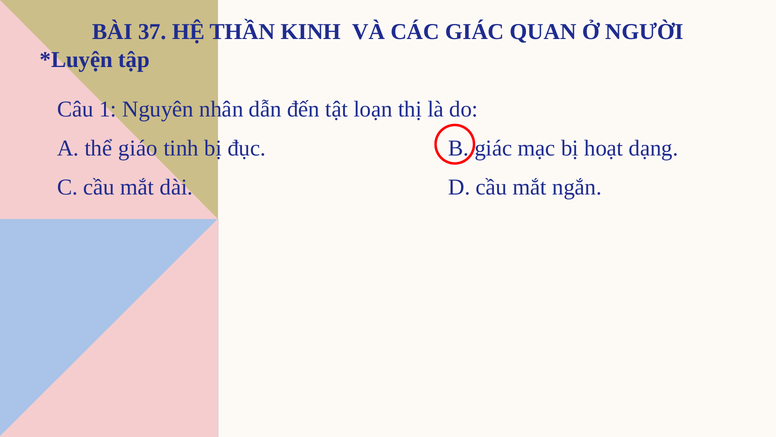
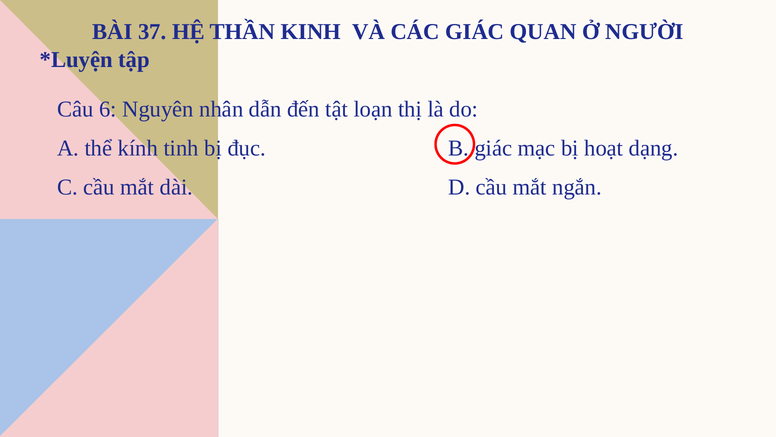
1: 1 -> 6
giáo: giáo -> kính
